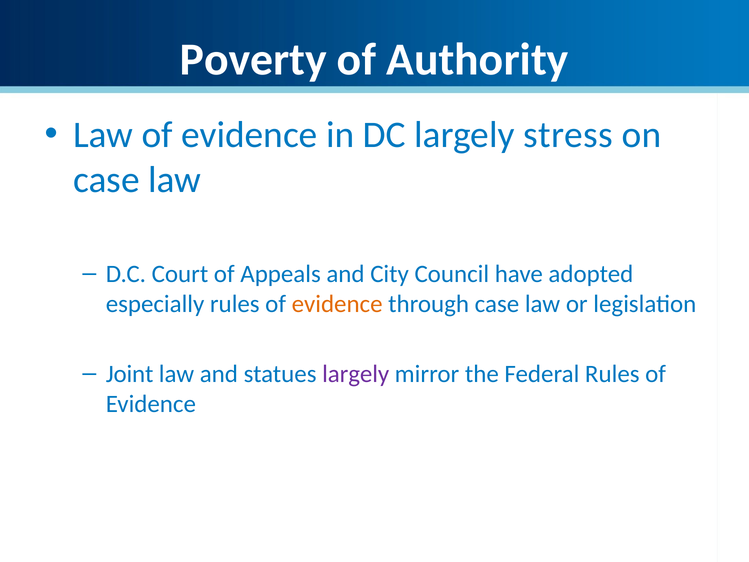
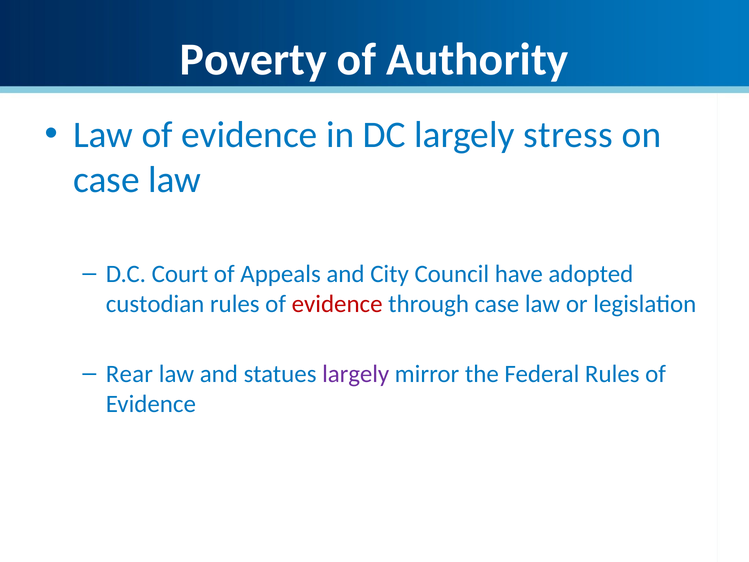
especially: especially -> custodian
evidence at (337, 304) colour: orange -> red
Joint: Joint -> Rear
